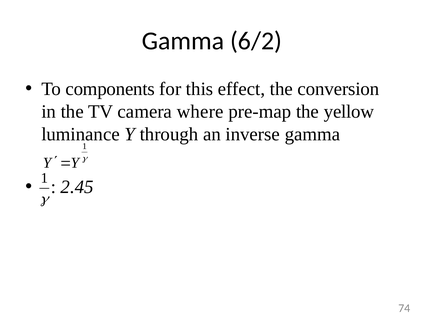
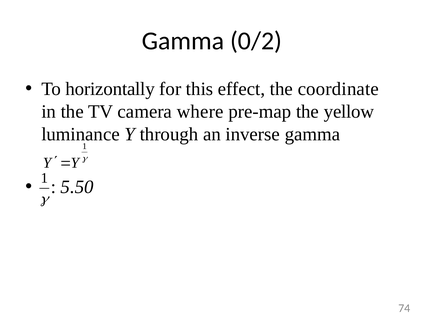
6/2: 6/2 -> 0/2
components: components -> horizontally
conversion: conversion -> coordinate
2.45: 2.45 -> 5.50
